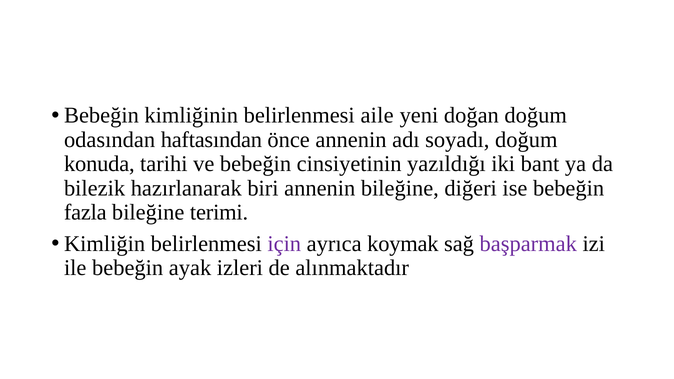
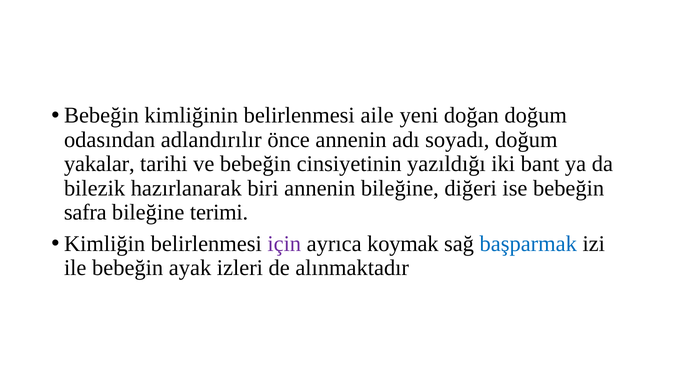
haftasından: haftasından -> adlandırılır
konuda: konuda -> yakalar
fazla: fazla -> safra
başparmak colour: purple -> blue
